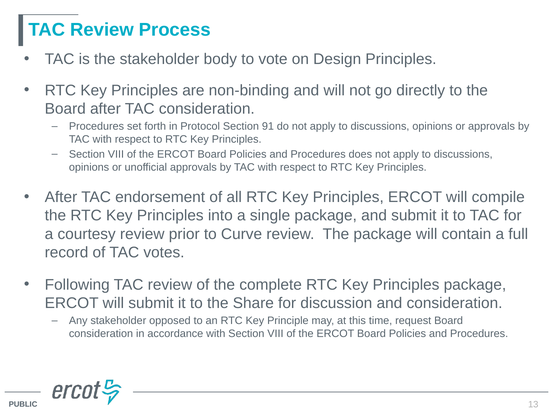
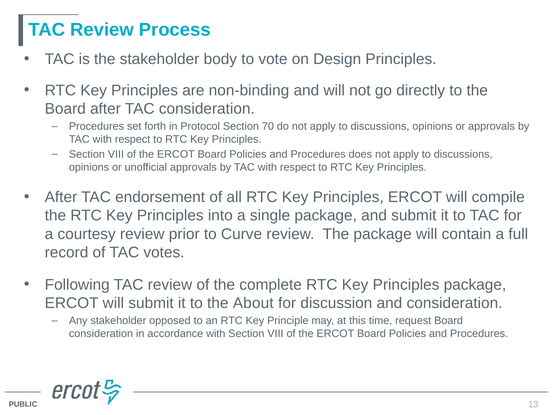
91: 91 -> 70
Share: Share -> About
